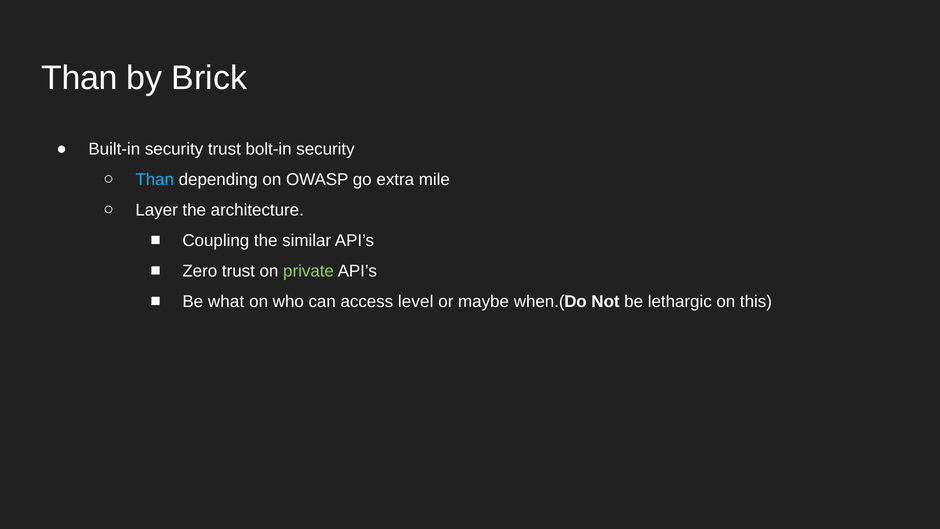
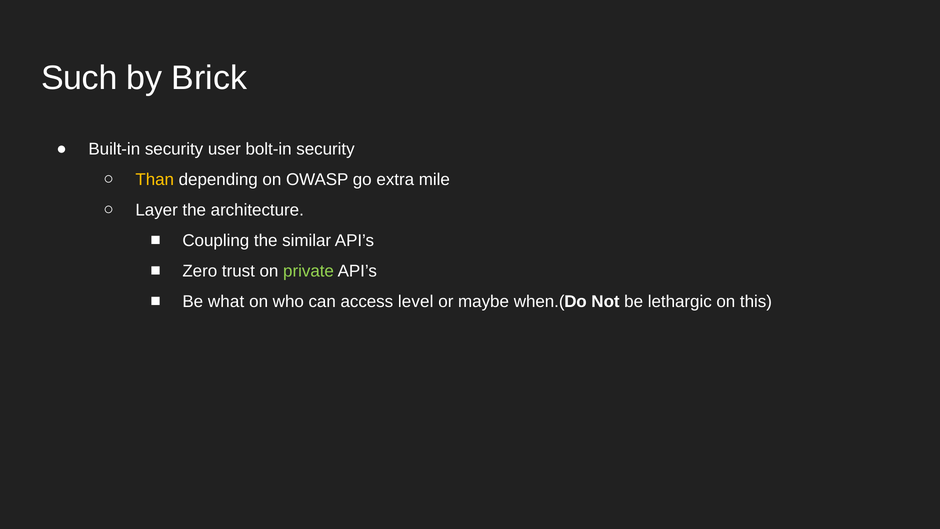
Than at (79, 78): Than -> Such
security trust: trust -> user
Than at (155, 180) colour: light blue -> yellow
